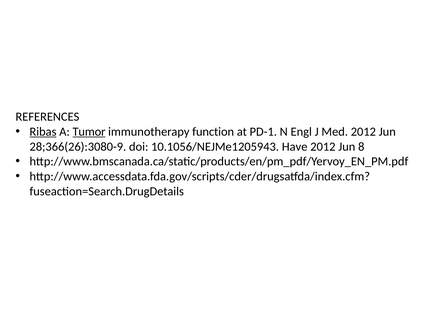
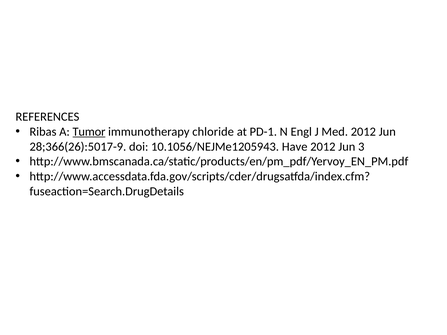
Ribas underline: present -> none
function: function -> chloride
28;366(26):3080-9: 28;366(26):3080-9 -> 28;366(26):5017-9
8: 8 -> 3
